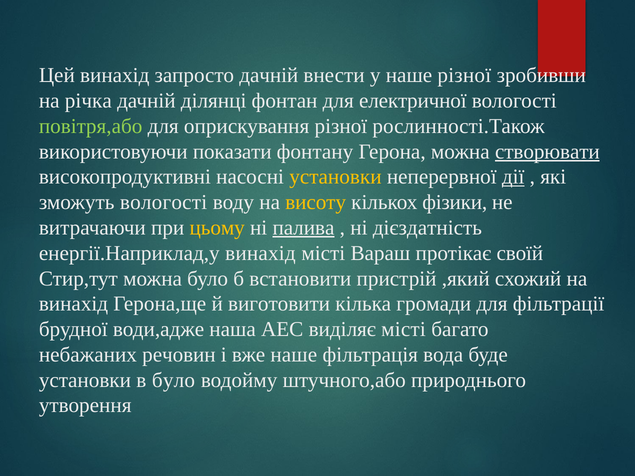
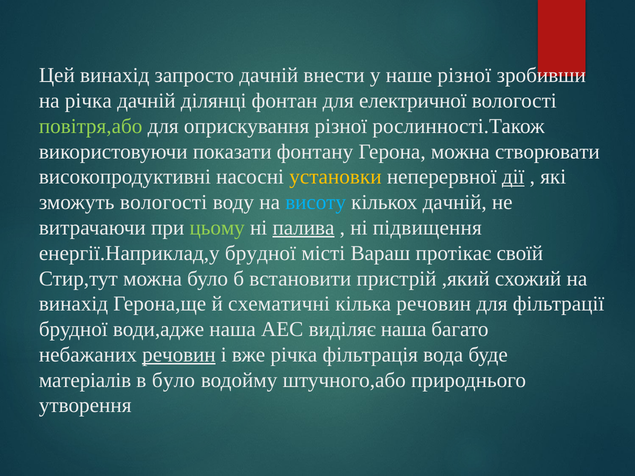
створювати underline: present -> none
висоту colour: yellow -> light blue
кількох фізики: фізики -> дачній
цьому colour: yellow -> light green
дієздатність: дієздатність -> підвищення
енергії.Наприклад,у винахід: винахід -> брудної
виготовити: виготовити -> схематичні
кілька громади: громади -> речовин
виділяє місті: місті -> наша
речовин at (179, 355) underline: none -> present
вже наше: наше -> річка
установки at (85, 380): установки -> матеріалів
